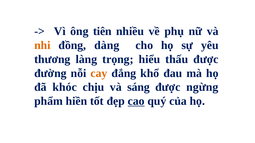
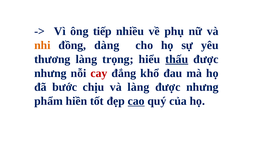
tiên: tiên -> tiếp
thấu underline: none -> present
đường at (50, 73): đường -> nhưng
cay colour: orange -> red
khóc: khóc -> bước
và sáng: sáng -> làng
ngừng at (202, 87): ngừng -> nhưng
